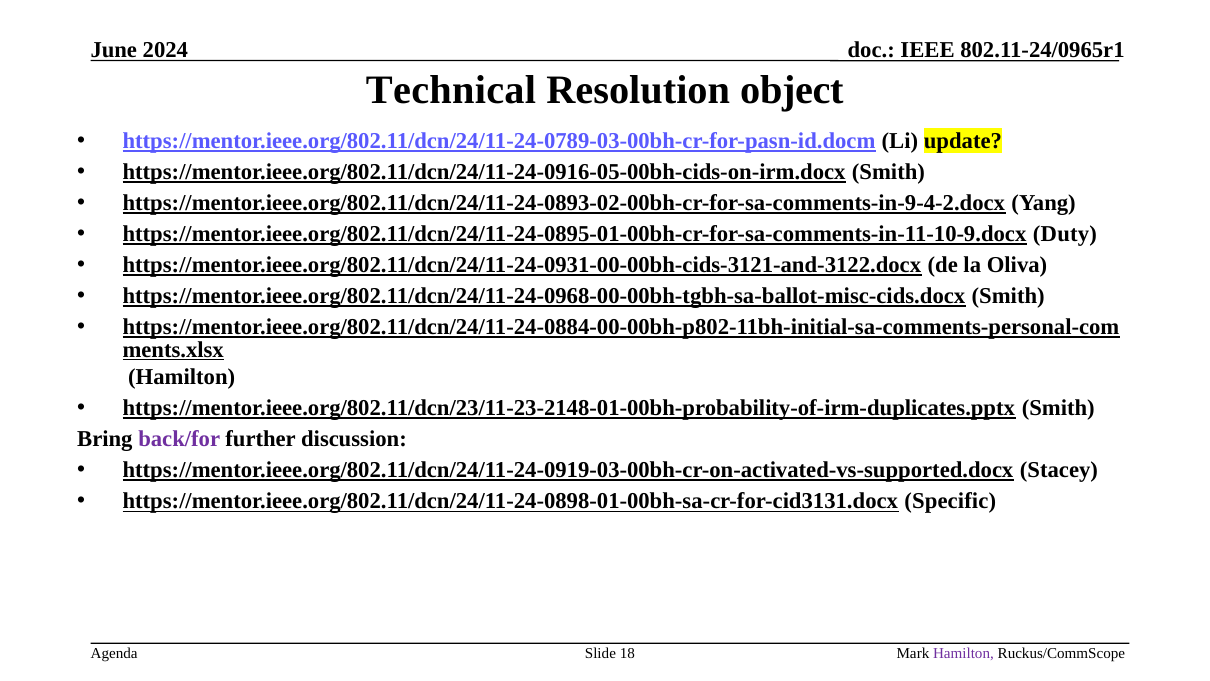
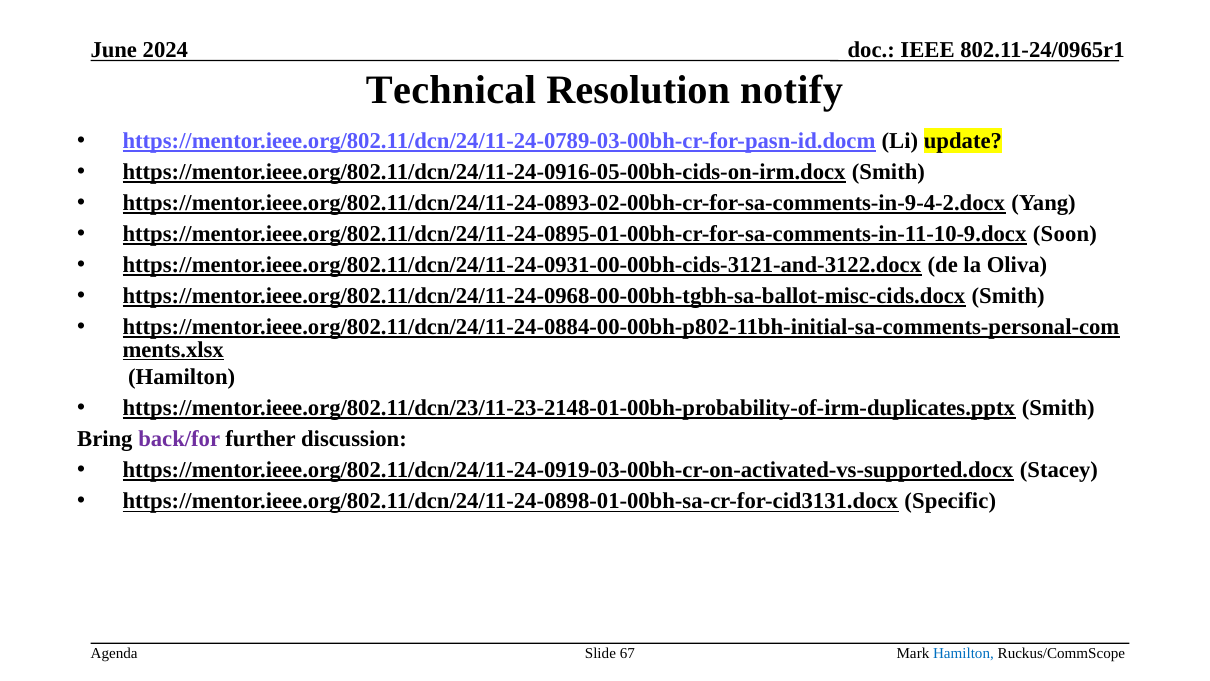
object: object -> notify
Duty: Duty -> Soon
Hamilton at (963, 653) colour: purple -> blue
18: 18 -> 67
